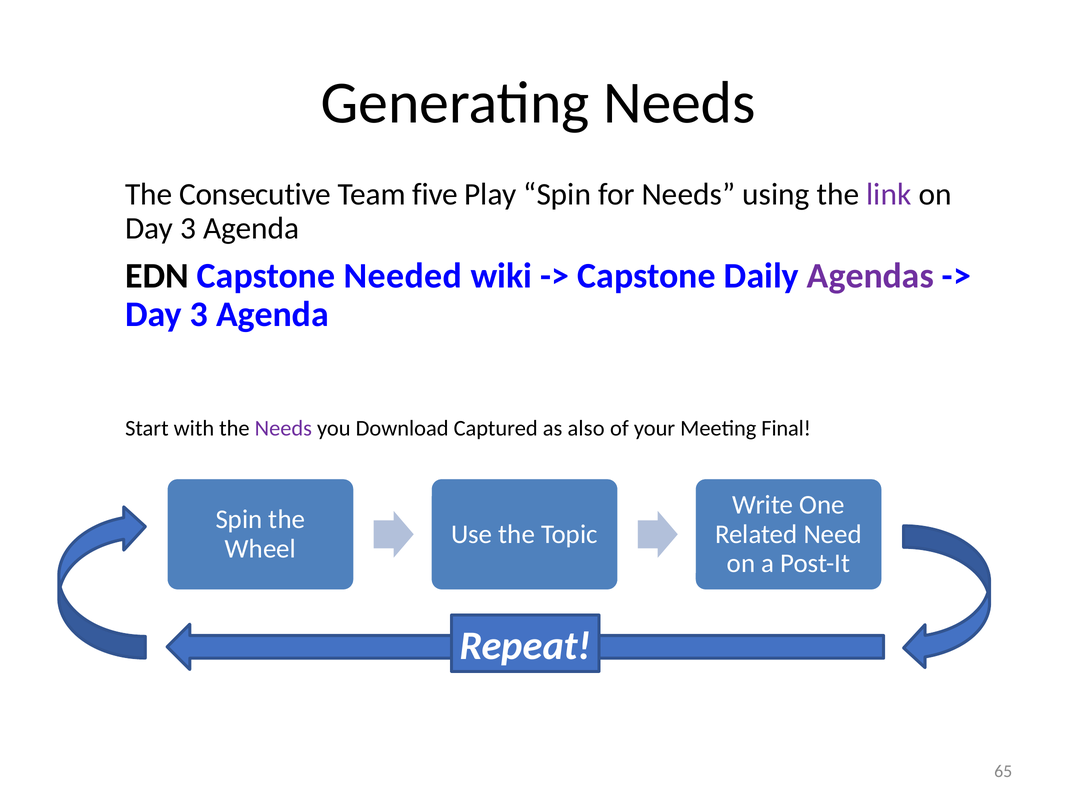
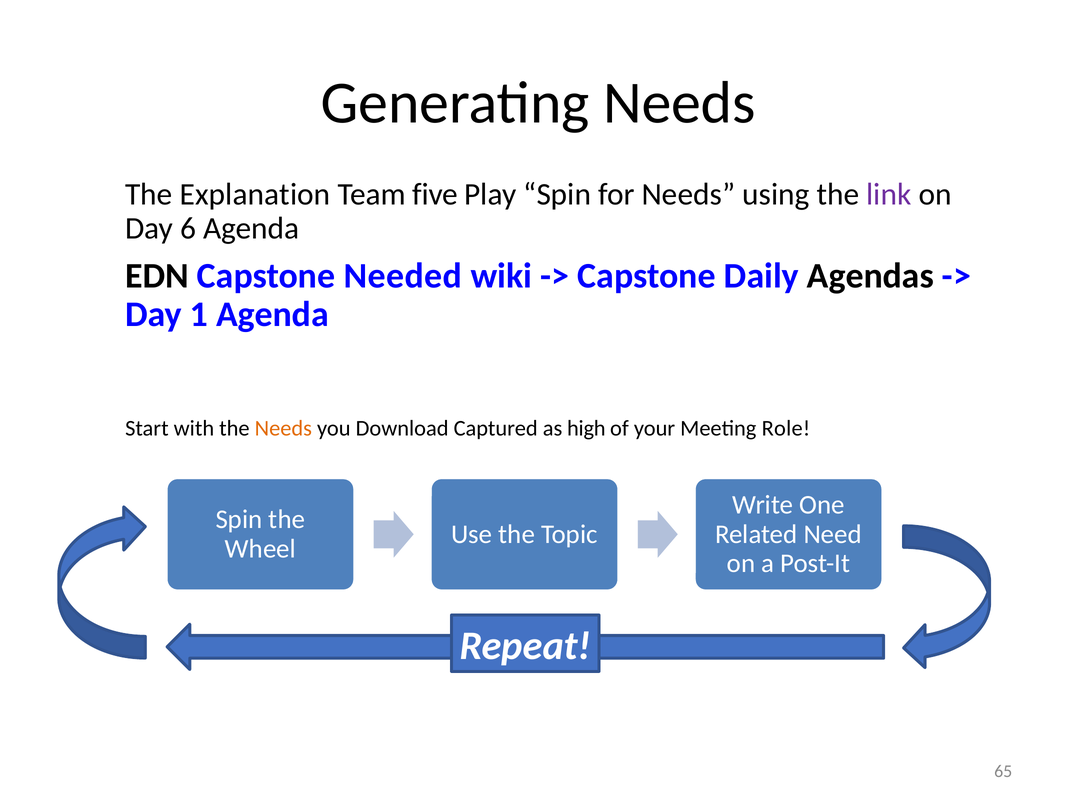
Consecutive: Consecutive -> Explanation
3 at (188, 228): 3 -> 6
Agendas colour: purple -> black
3 at (199, 315): 3 -> 1
Needs at (283, 428) colour: purple -> orange
also: also -> high
Final: Final -> Role
